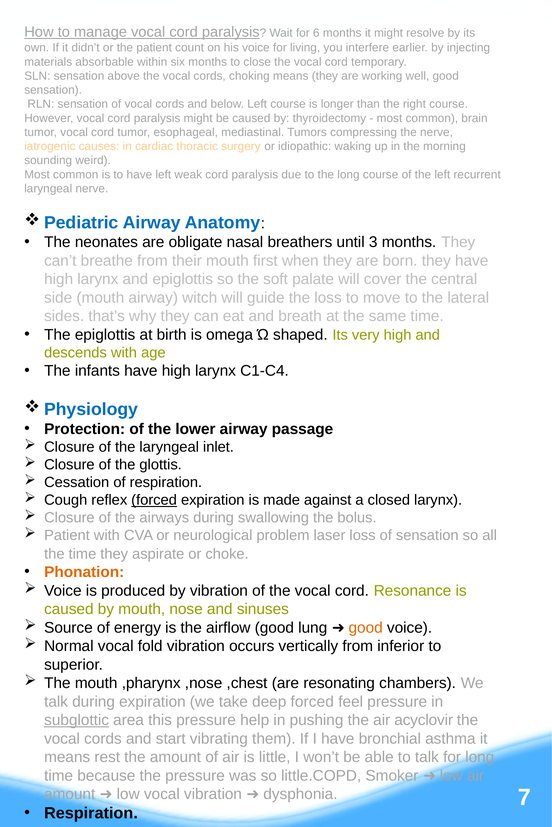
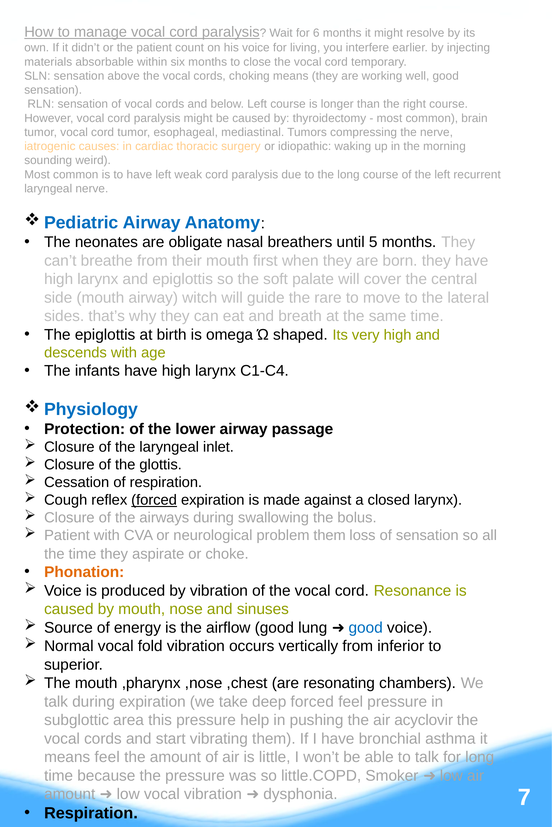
3: 3 -> 5
the loss: loss -> rare
problem laser: laser -> them
good at (366, 628) colour: orange -> blue
subglottic underline: present -> none
means rest: rest -> feel
